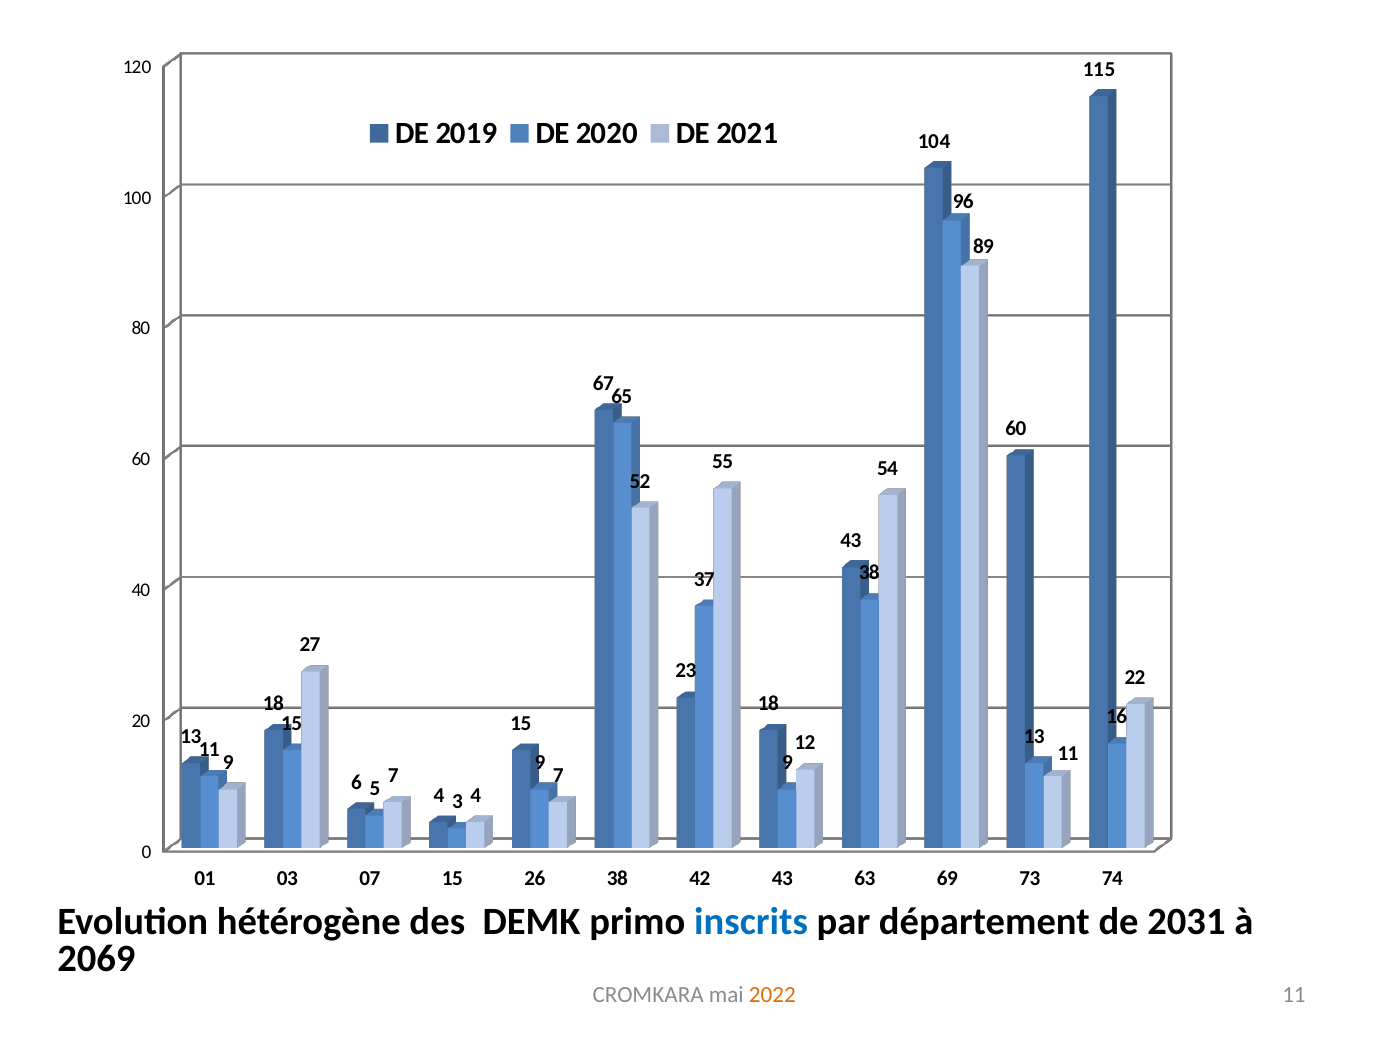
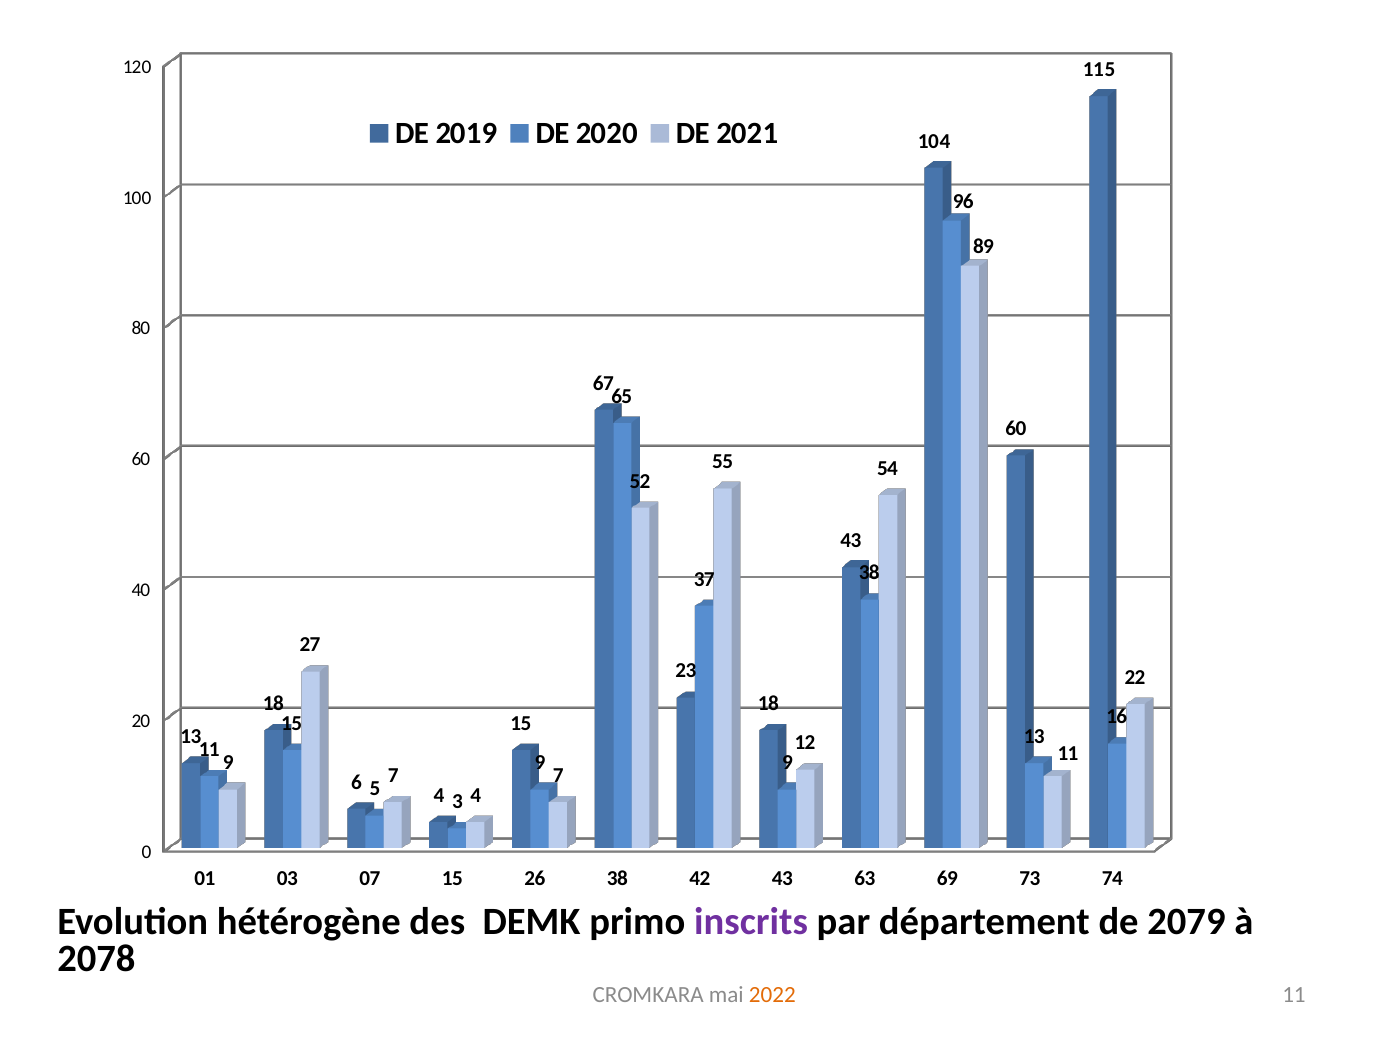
inscrits colour: blue -> purple
2031: 2031 -> 2079
2069: 2069 -> 2078
